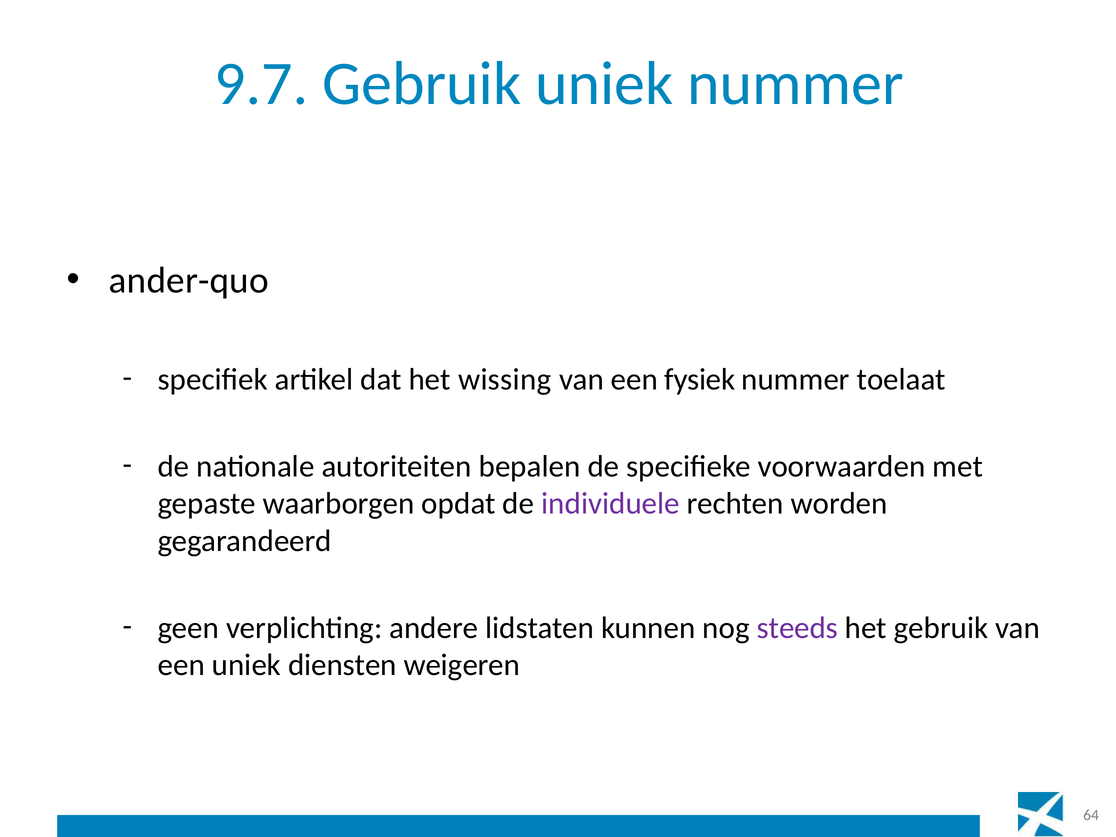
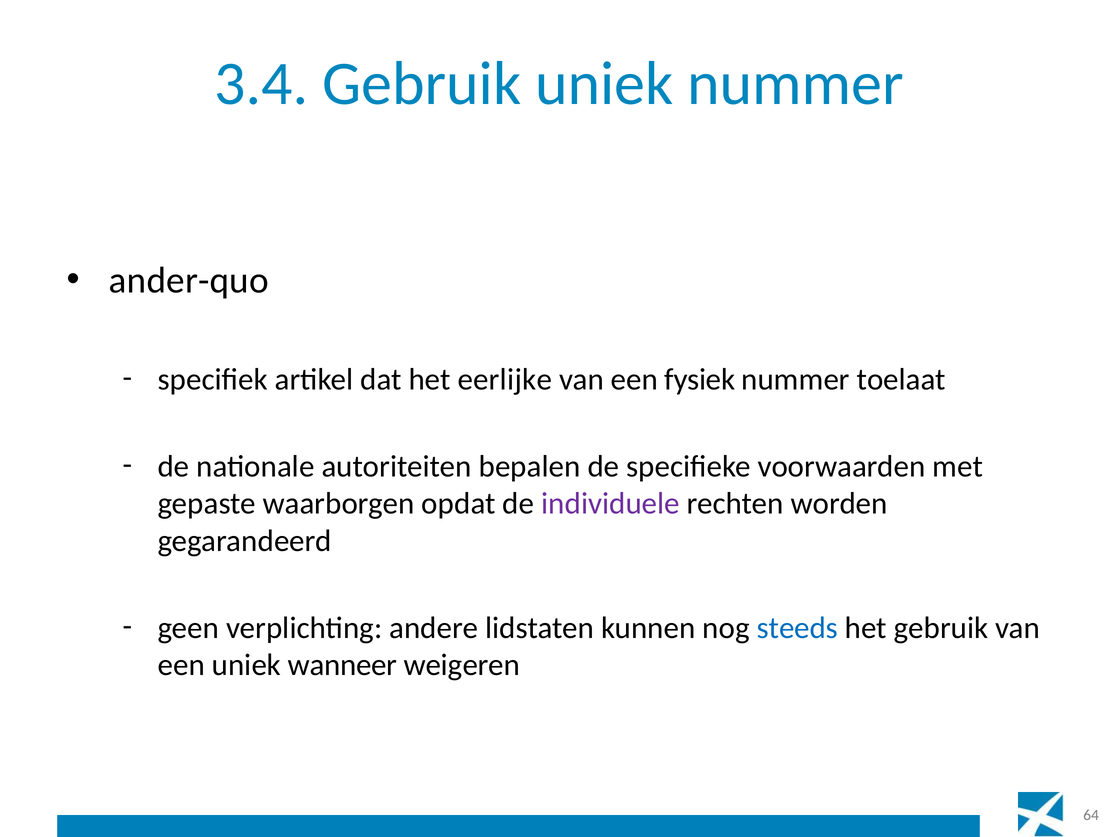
9.7: 9.7 -> 3.4
wissing: wissing -> eerlijke
steeds colour: purple -> blue
diensten: diensten -> wanneer
